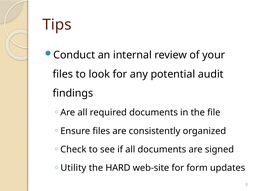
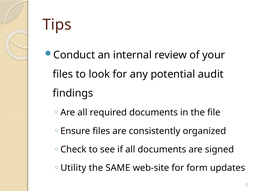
HARD: HARD -> SAME
